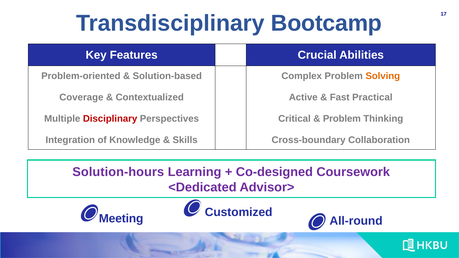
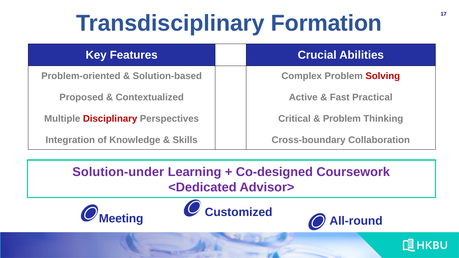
Bootcamp: Bootcamp -> Formation
Solving colour: orange -> red
Coverage: Coverage -> Proposed
Solution-hours: Solution-hours -> Solution-under
